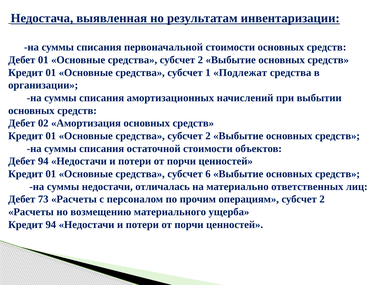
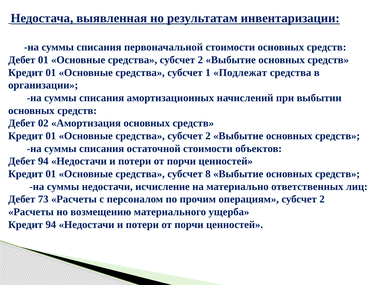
6: 6 -> 8
отличалась: отличалась -> исчисление
